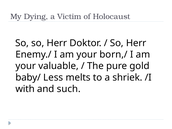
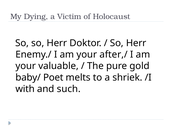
born,/: born,/ -> after,/
Less: Less -> Poet
